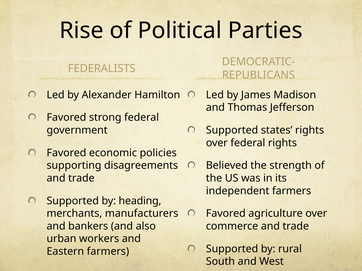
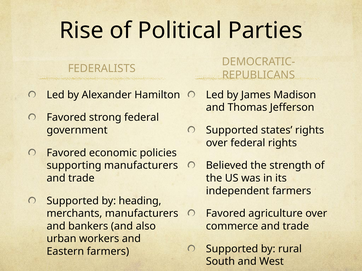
supporting disagreements: disagreements -> manufacturers
